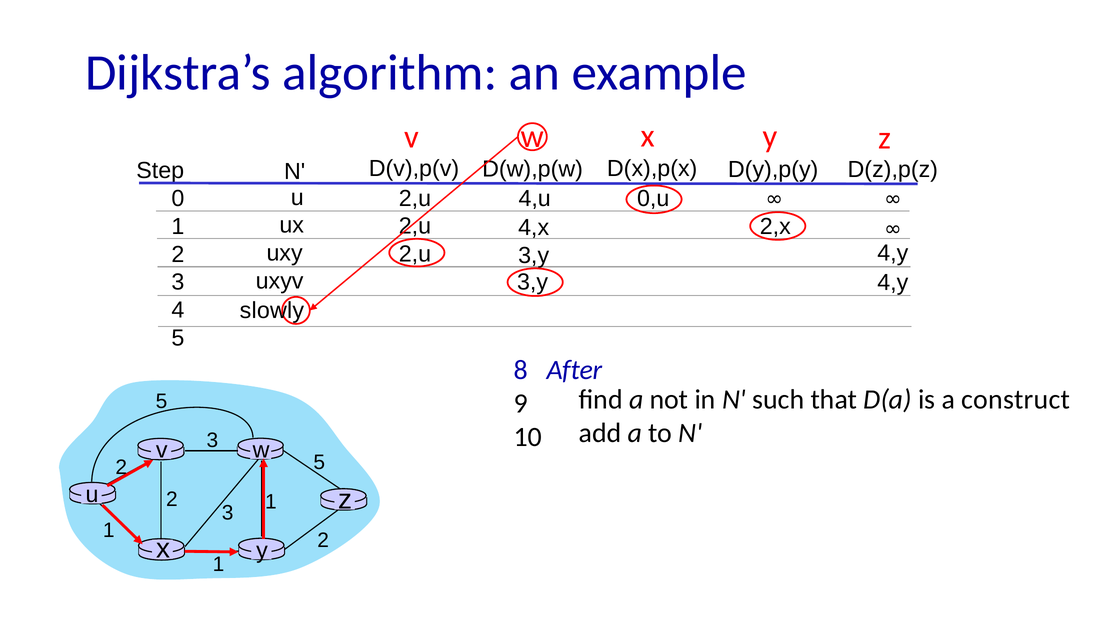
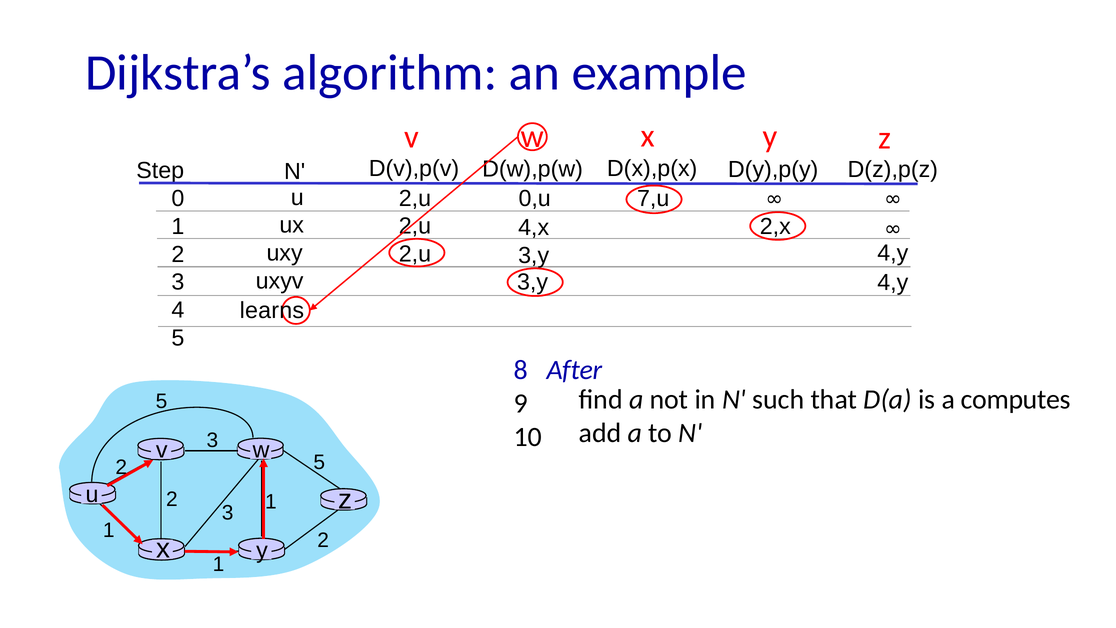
4,u: 4,u -> 0,u
0,u: 0,u -> 7,u
slowly: slowly -> learns
construct: construct -> computes
